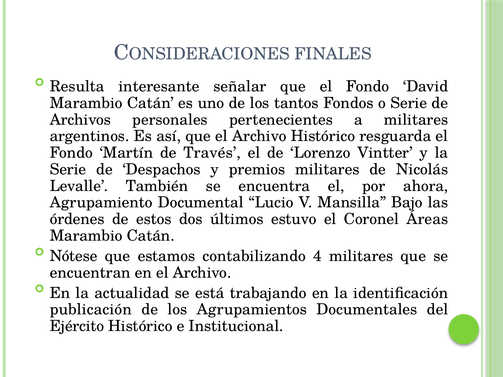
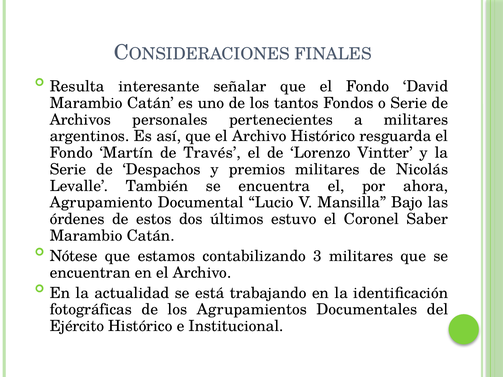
Áreas: Áreas -> Saber
4: 4 -> 3
publicación: publicación -> fotográficas
